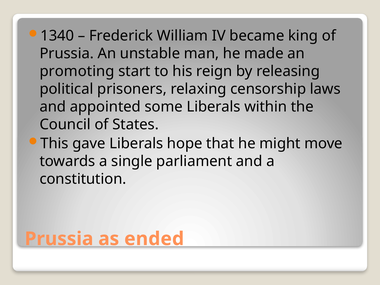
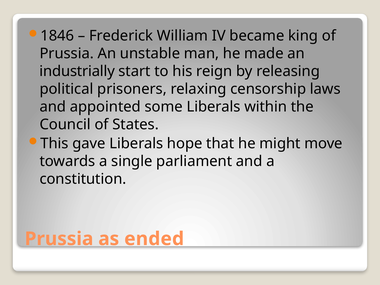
1340: 1340 -> 1846
promoting: promoting -> industrially
